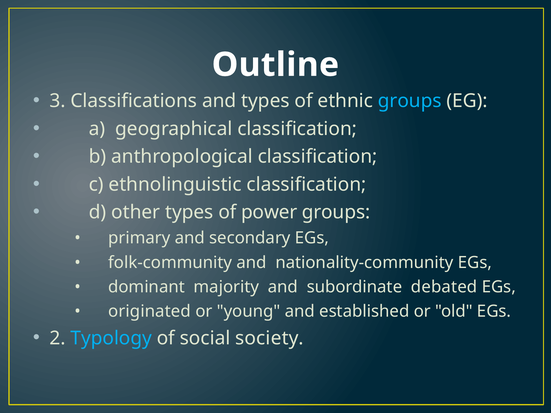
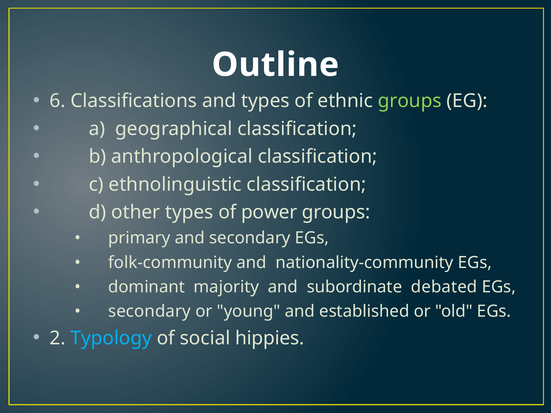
3: 3 -> 6
groups at (410, 101) colour: light blue -> light green
originated at (150, 312): originated -> secondary
society: society -> hippies
